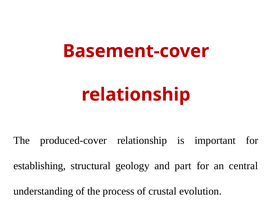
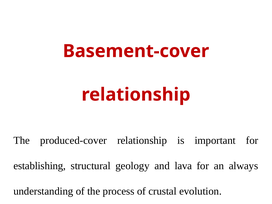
part: part -> lava
central: central -> always
